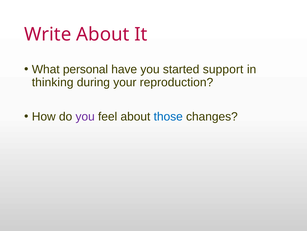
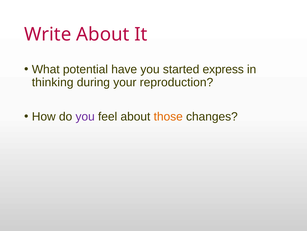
personal: personal -> potential
support: support -> express
those colour: blue -> orange
